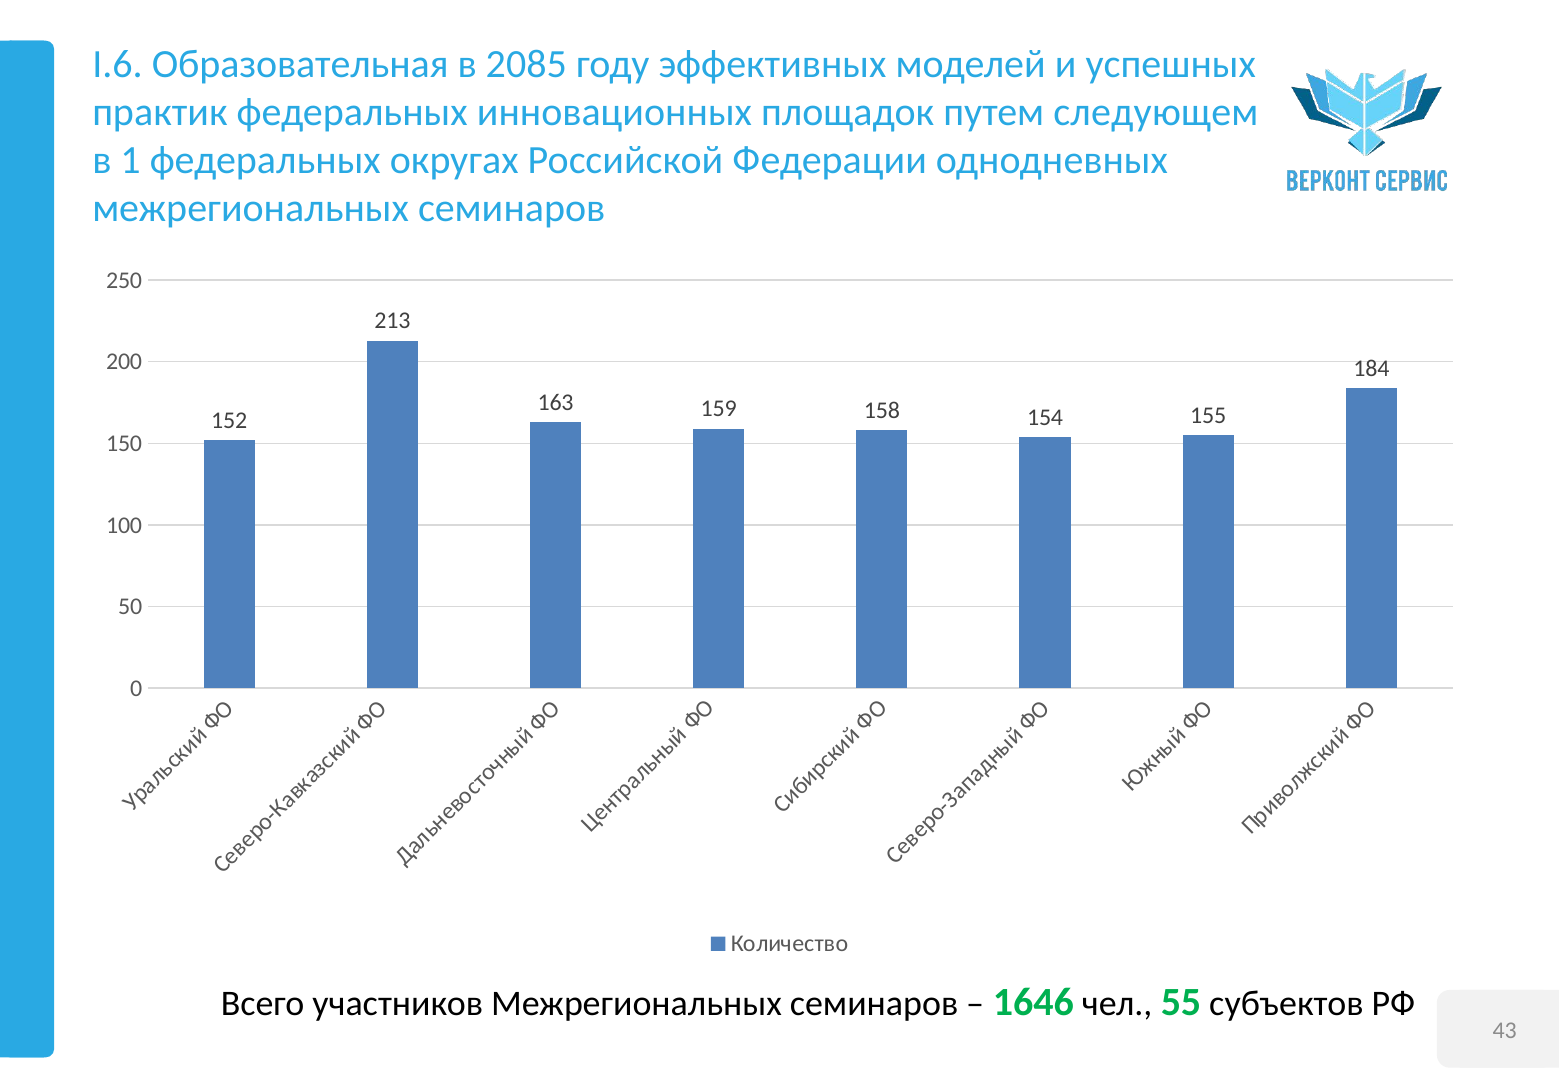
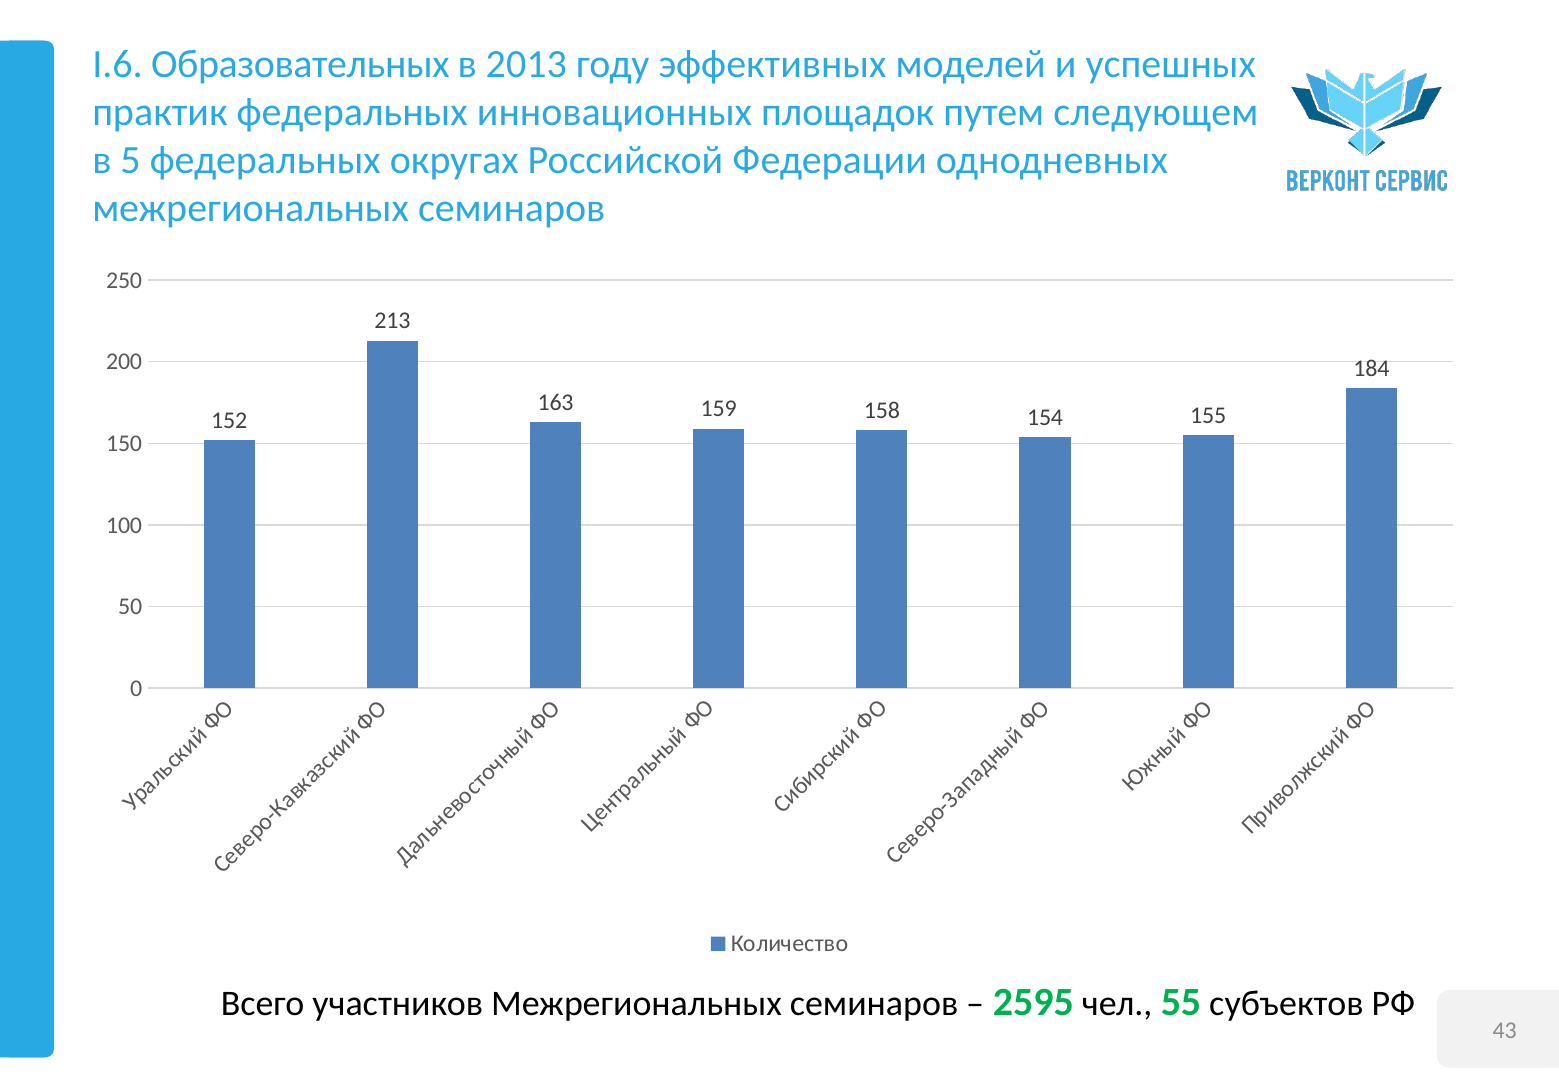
Образовательная: Образовательная -> Образовательных
2085: 2085 -> 2013
1: 1 -> 5
1646: 1646 -> 2595
